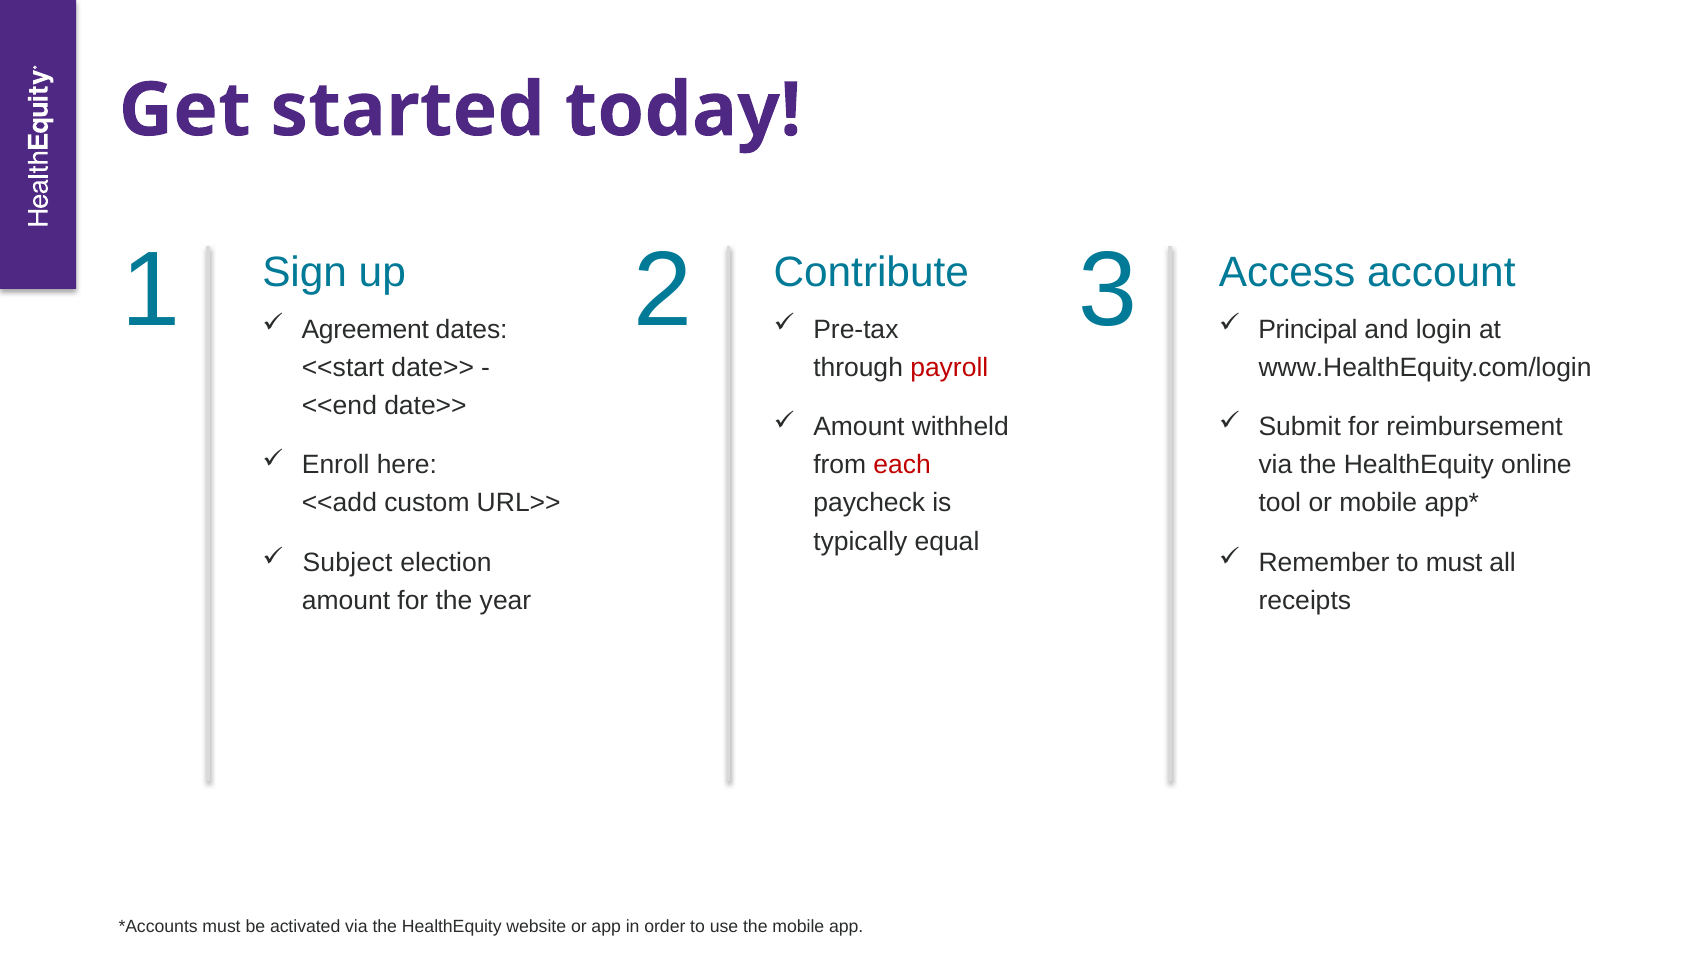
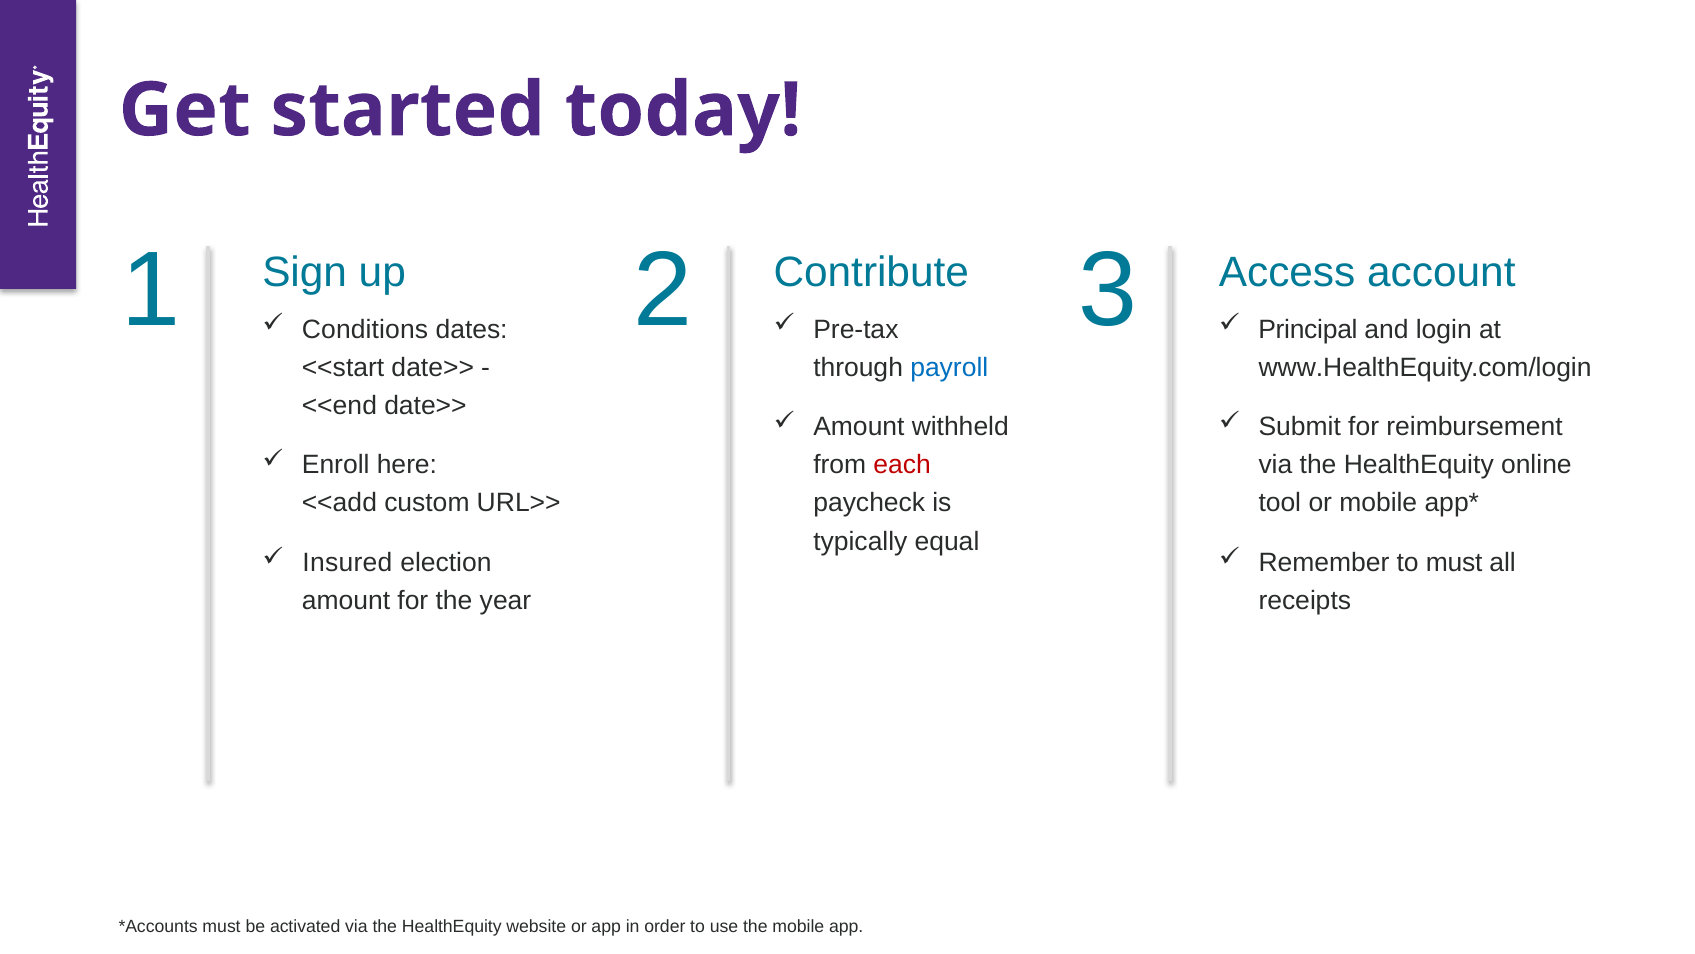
Agreement: Agreement -> Conditions
payroll colour: red -> blue
Subject: Subject -> Insured
